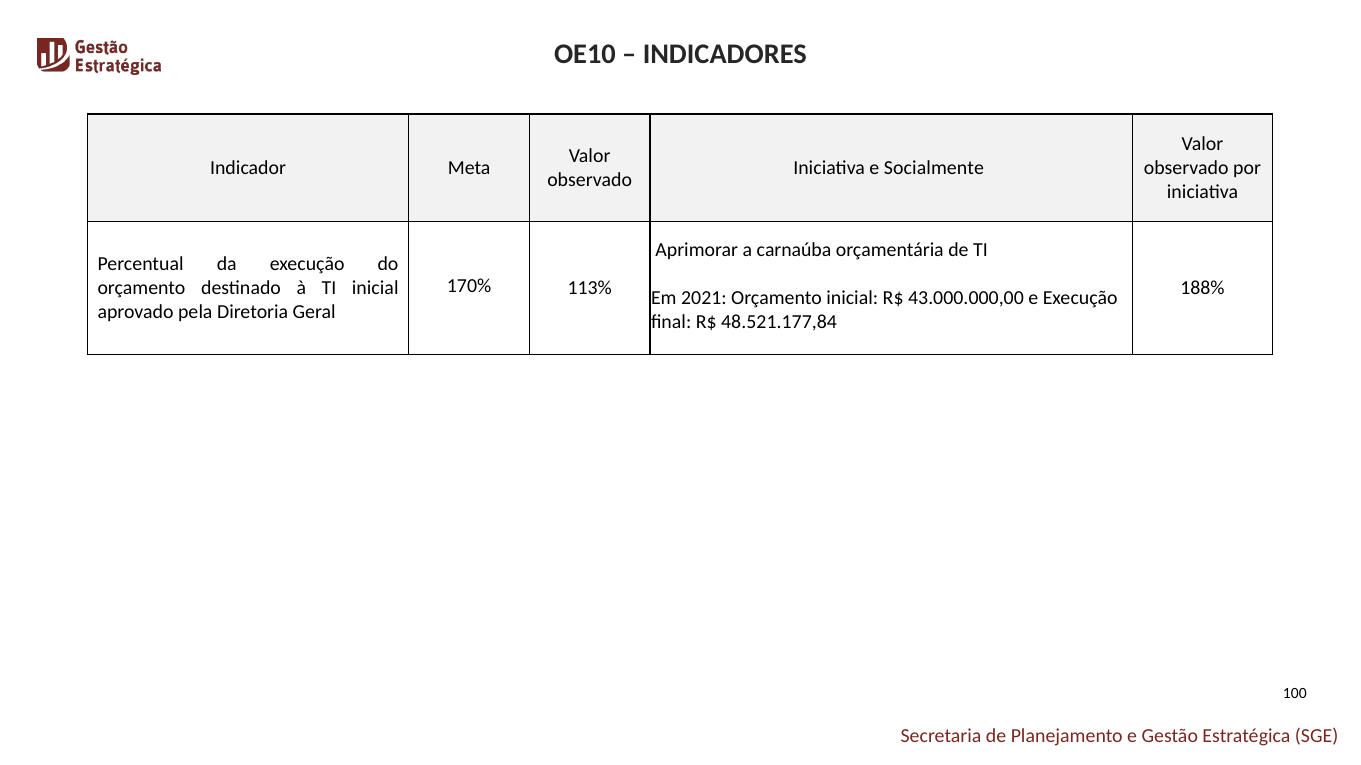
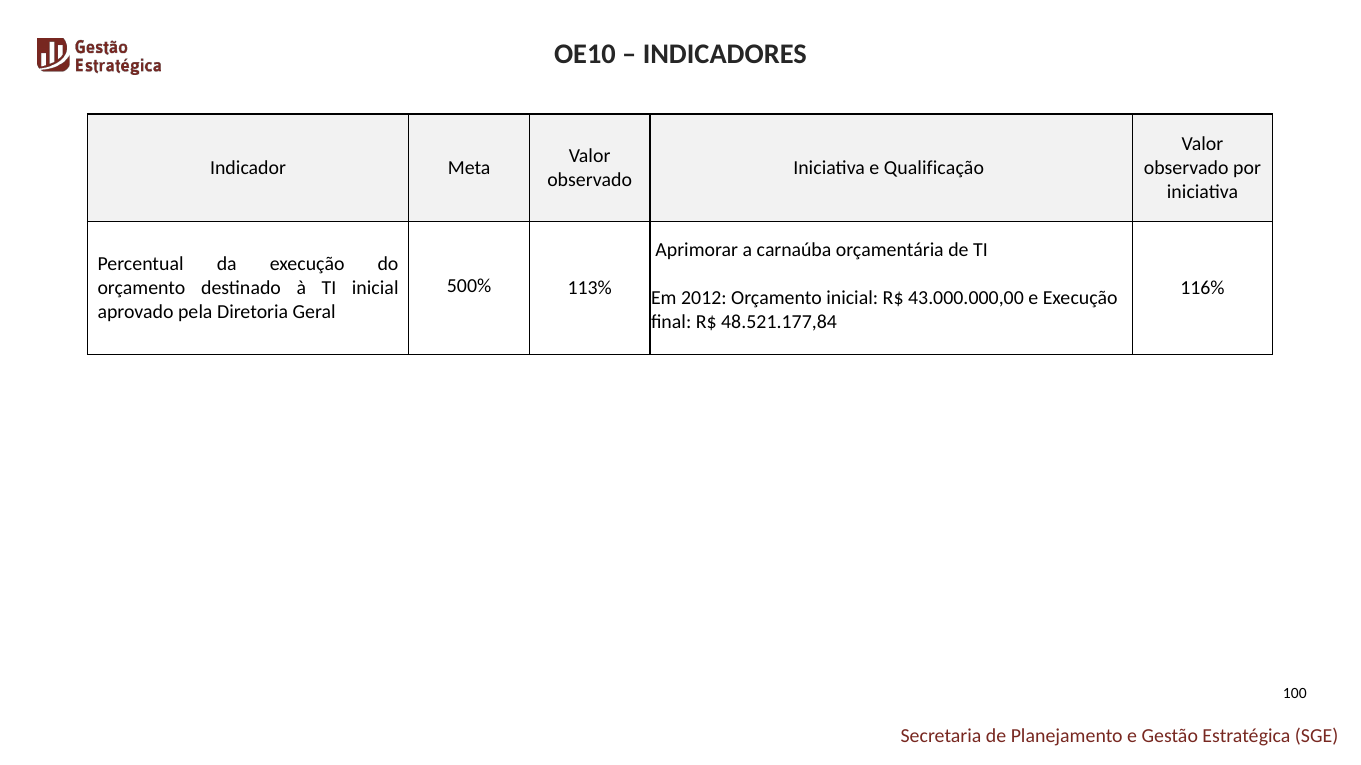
Socialmente: Socialmente -> Qualificação
170%: 170% -> 500%
188%: 188% -> 116%
2021: 2021 -> 2012
